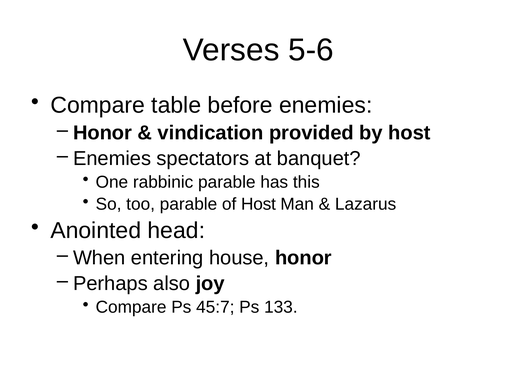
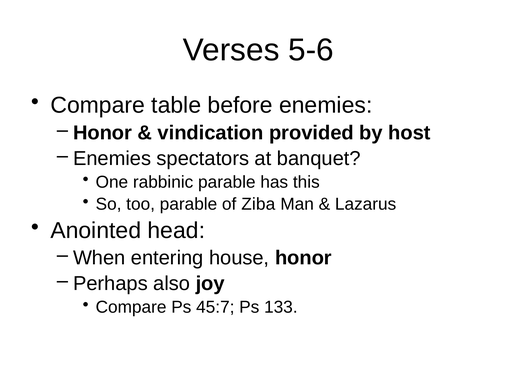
of Host: Host -> Ziba
